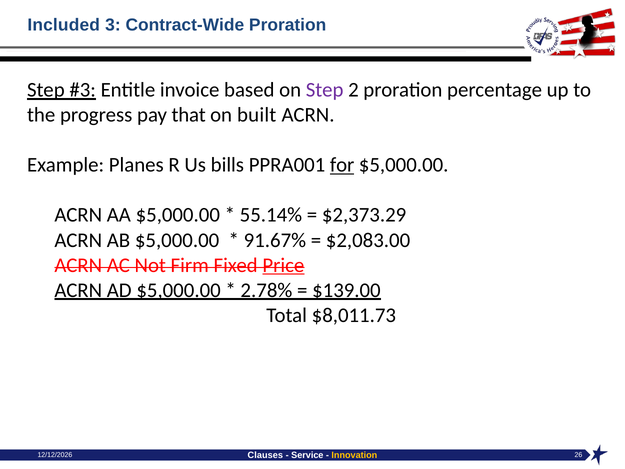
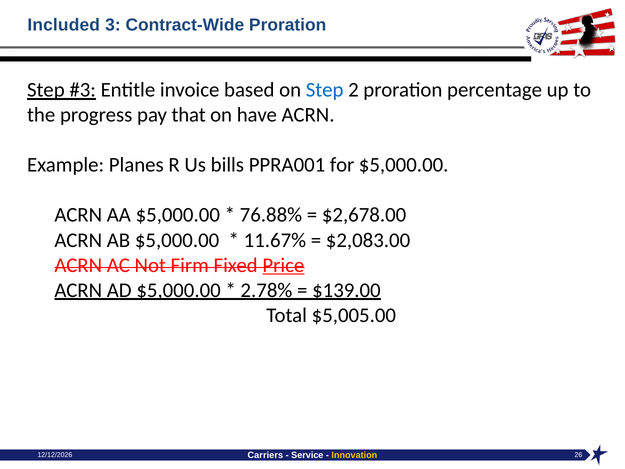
Step at (325, 90) colour: purple -> blue
built: built -> have
for underline: present -> none
55.14%: 55.14% -> 76.88%
$2,373.29: $2,373.29 -> $2,678.00
91.67%: 91.67% -> 11.67%
$8,011.73: $8,011.73 -> $5,005.00
Clauses: Clauses -> Carriers
